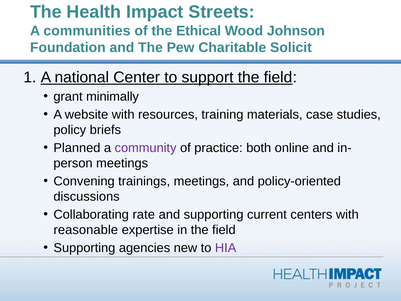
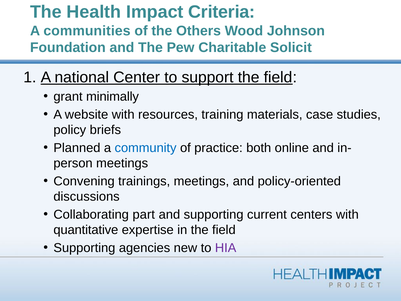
Streets: Streets -> Criteria
Ethical: Ethical -> Others
community colour: purple -> blue
rate: rate -> part
reasonable: reasonable -> quantitative
